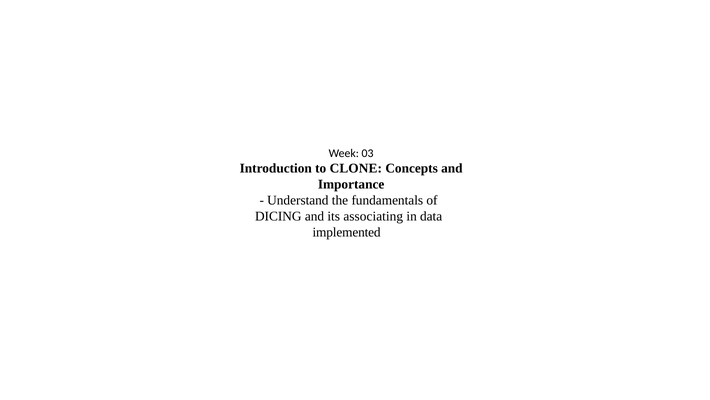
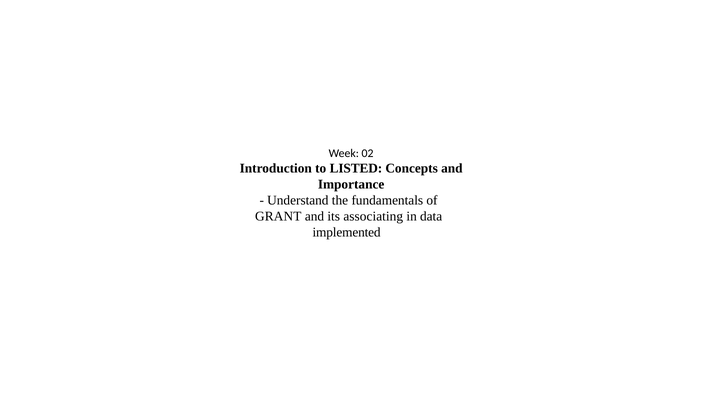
03: 03 -> 02
CLONE: CLONE -> LISTED
DICING: DICING -> GRANT
